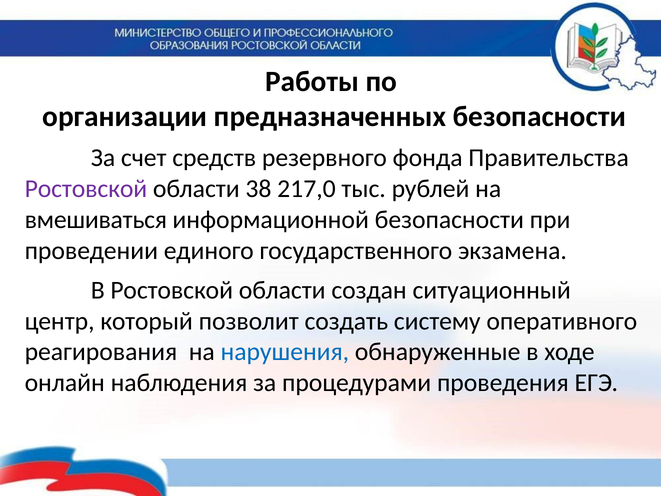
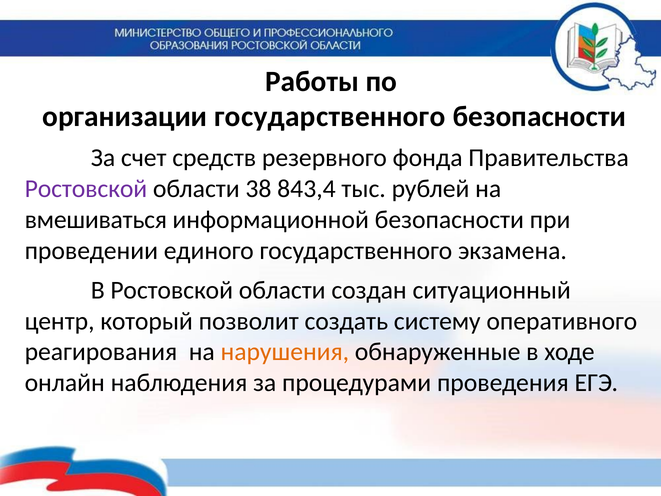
организации предназначенных: предназначенных -> государственного
217,0: 217,0 -> 843,4
нарушения colour: blue -> orange
